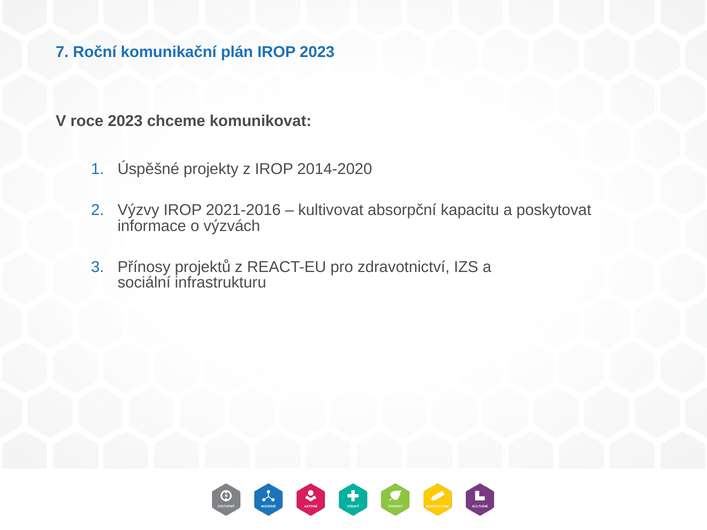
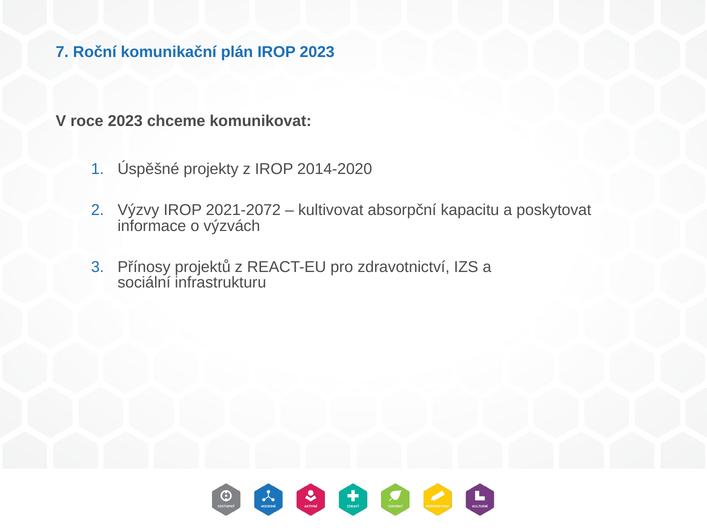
2021-2016: 2021-2016 -> 2021-2072
